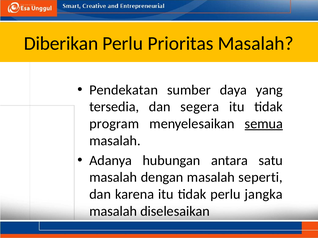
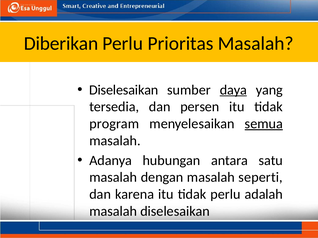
Pendekatan at (124, 90): Pendekatan -> Diselesaikan
daya underline: none -> present
segera: segera -> persen
jangka: jangka -> adalah
